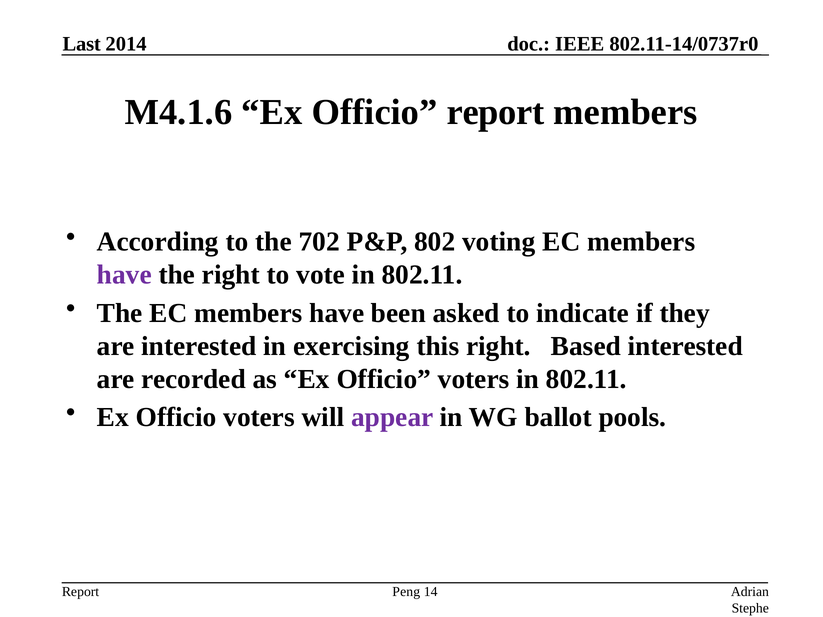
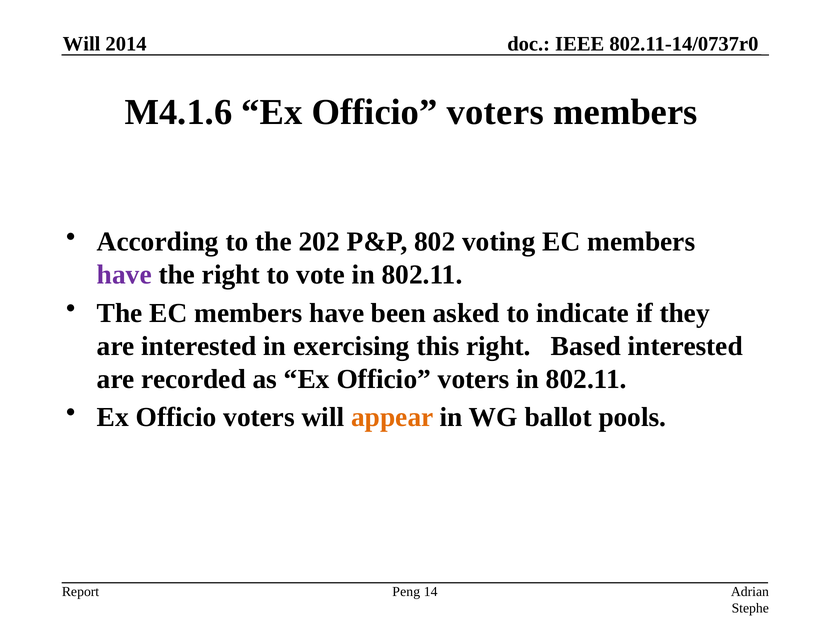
Last at (82, 44): Last -> Will
M4.1.6 Ex Officio report: report -> voters
702: 702 -> 202
appear colour: purple -> orange
